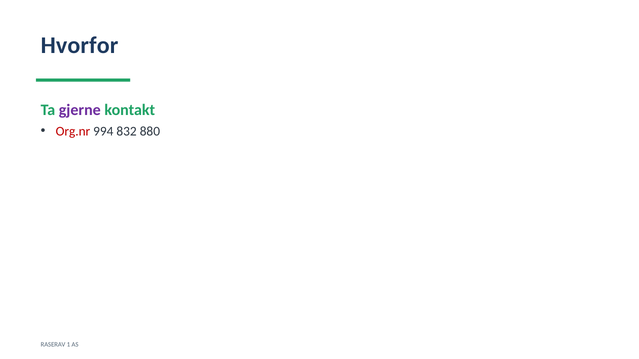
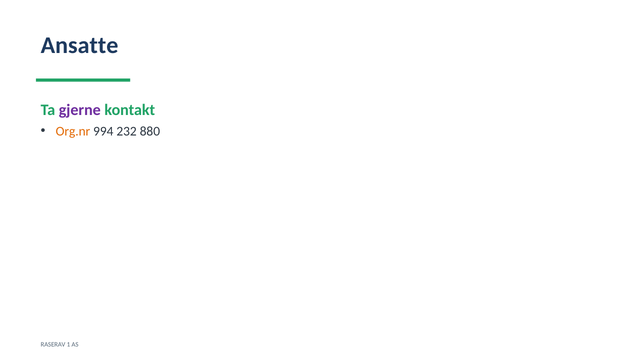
Hvorfor: Hvorfor -> Ansatte
Org.nr colour: red -> orange
832: 832 -> 232
